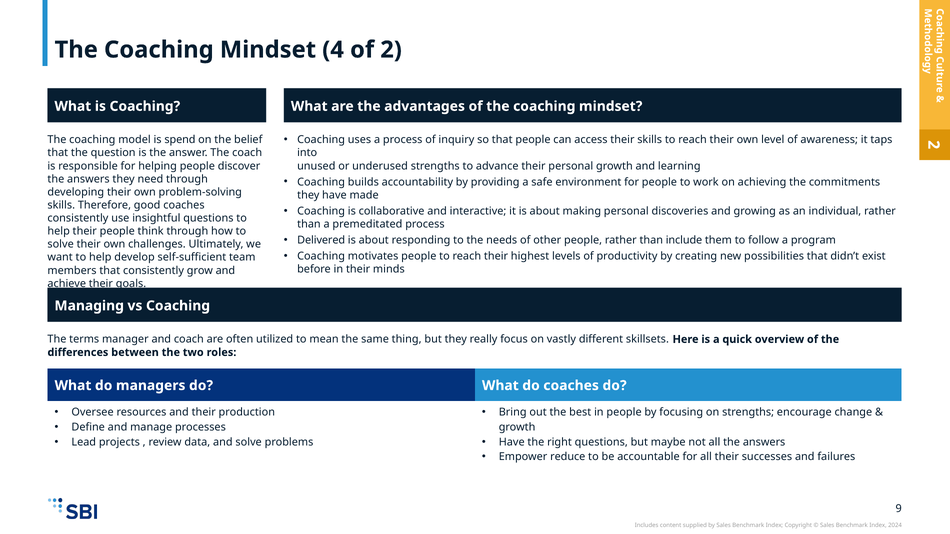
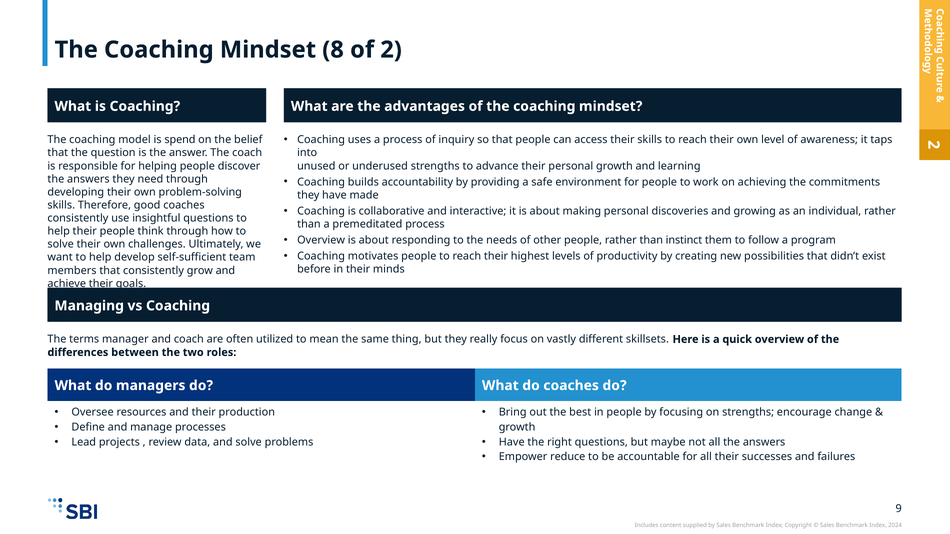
4: 4 -> 8
Delivered at (321, 240): Delivered -> Overview
include: include -> instinct
